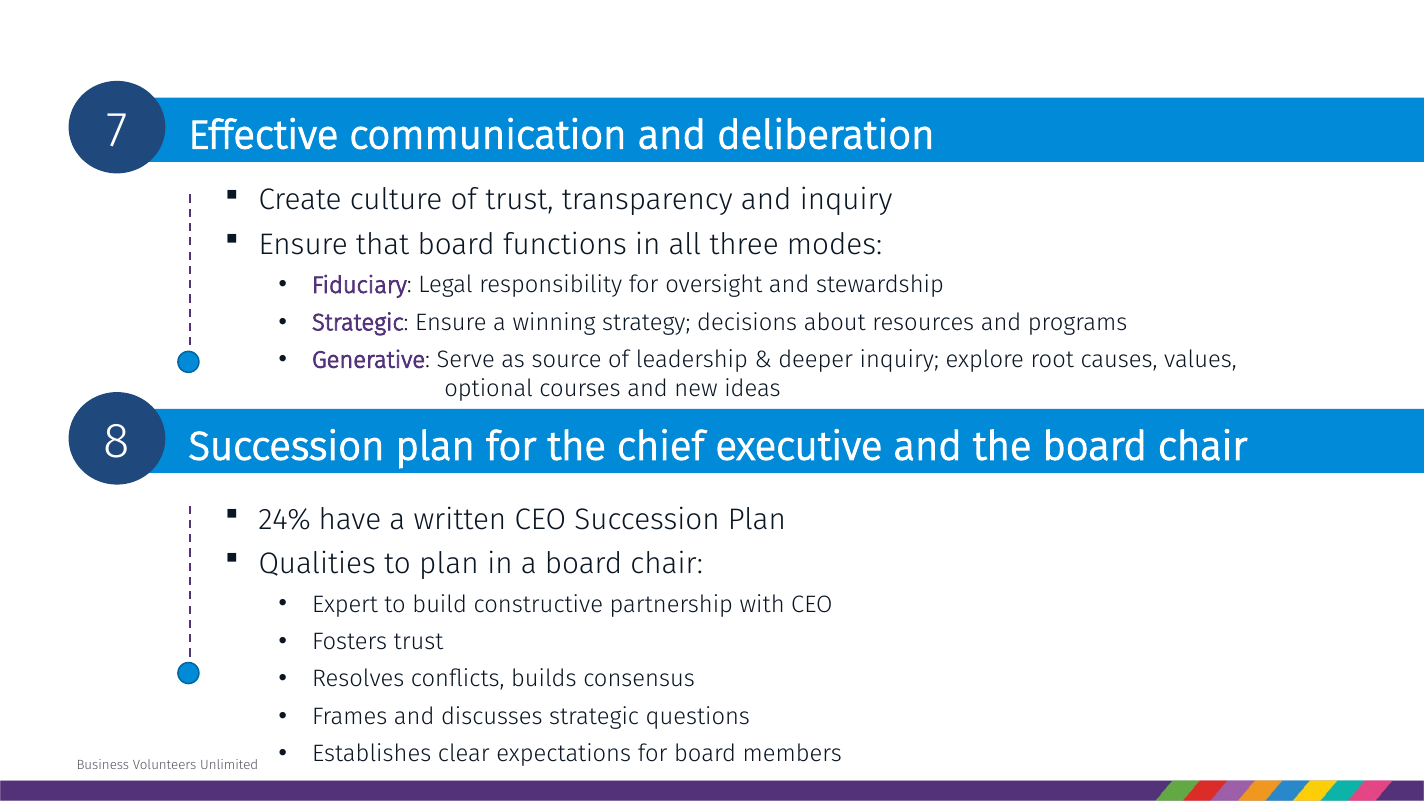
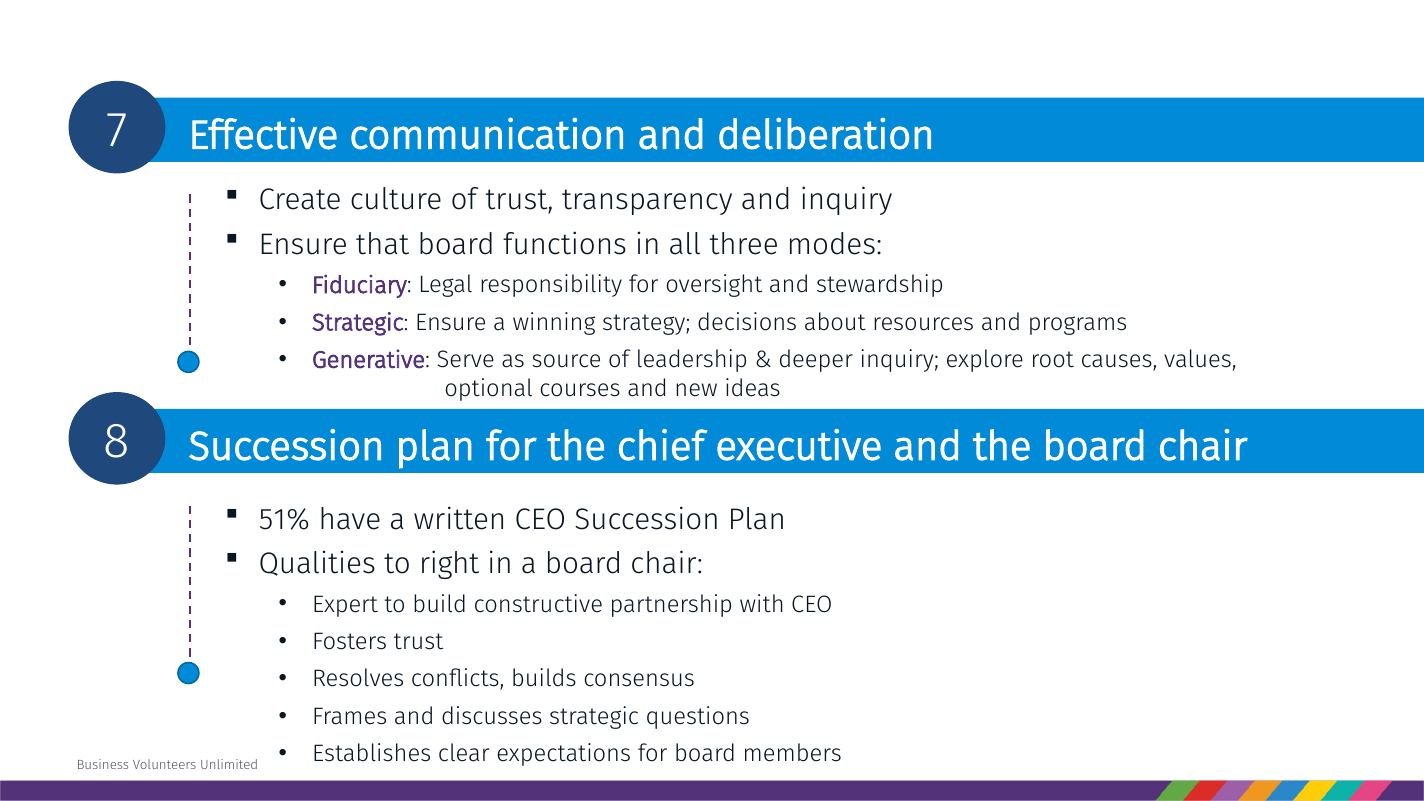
24%: 24% -> 51%
to plan: plan -> right
